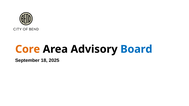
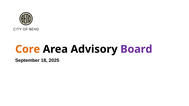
Board colour: blue -> purple
